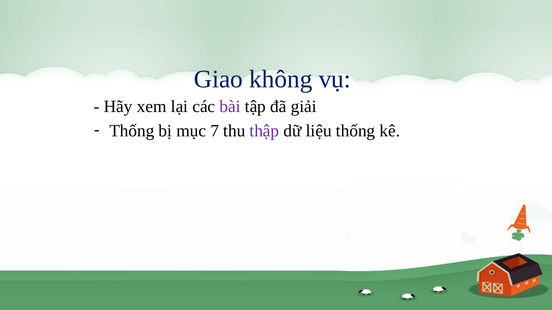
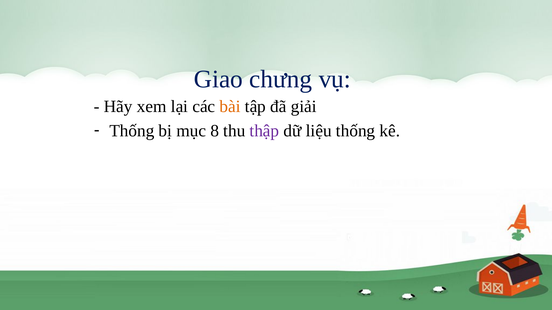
không: không -> chưng
bài colour: purple -> orange
7: 7 -> 8
